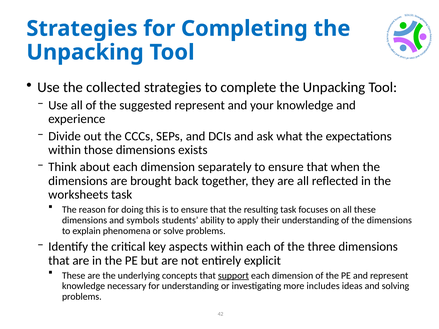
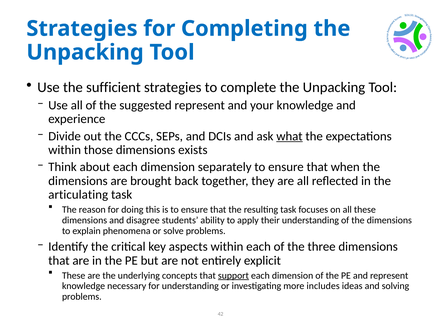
collected: collected -> sufficient
what underline: none -> present
worksheets: worksheets -> articulating
symbols: symbols -> disagree
